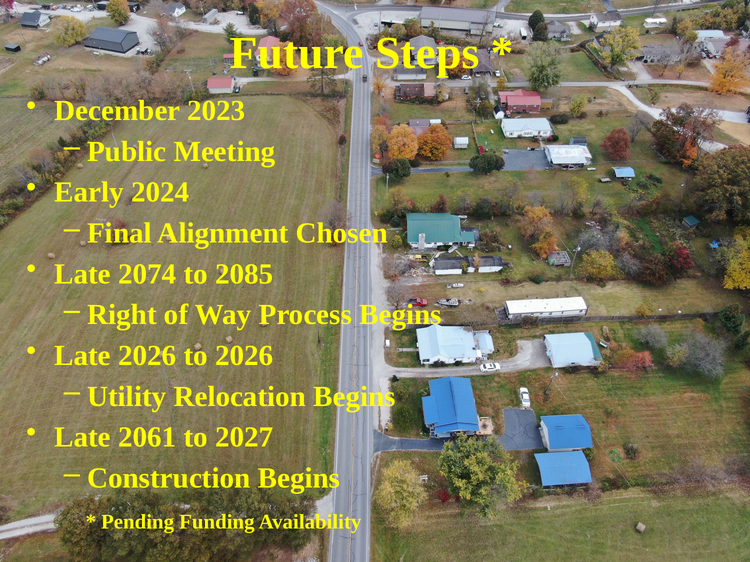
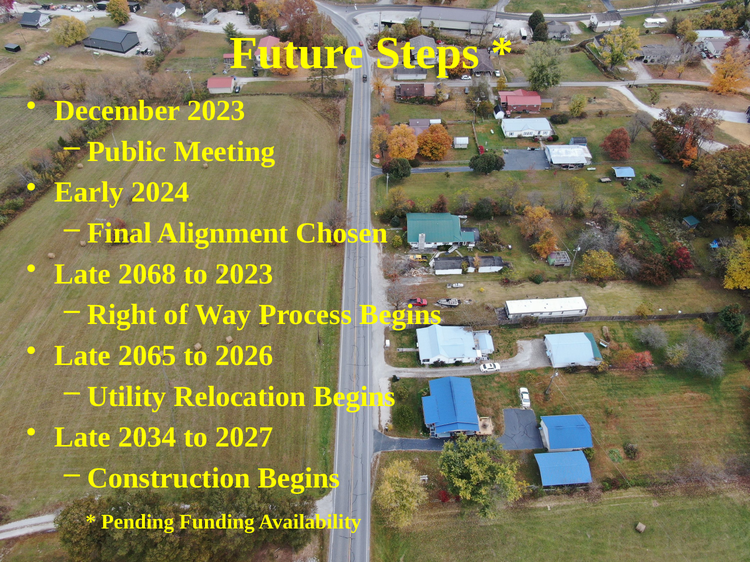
2074: 2074 -> 2068
to 2085: 2085 -> 2023
Late 2026: 2026 -> 2065
2061: 2061 -> 2034
